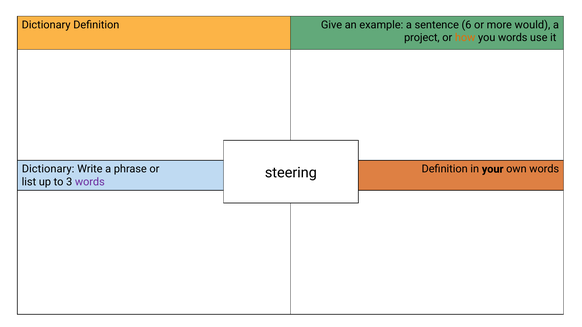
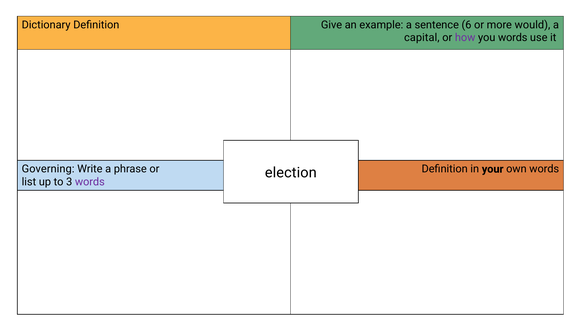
project: project -> capital
how colour: orange -> purple
Dictionary at (48, 169): Dictionary -> Governing
steering: steering -> election
